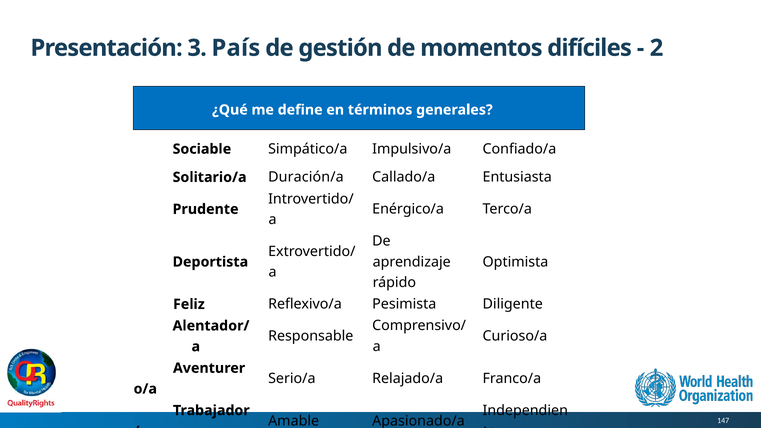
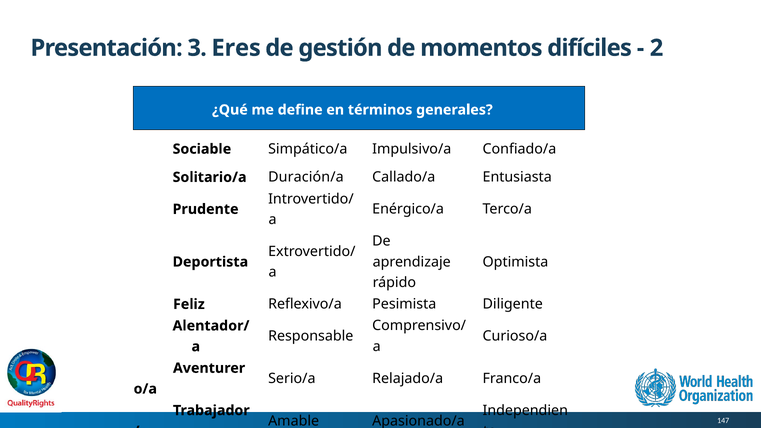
País: País -> Eres
